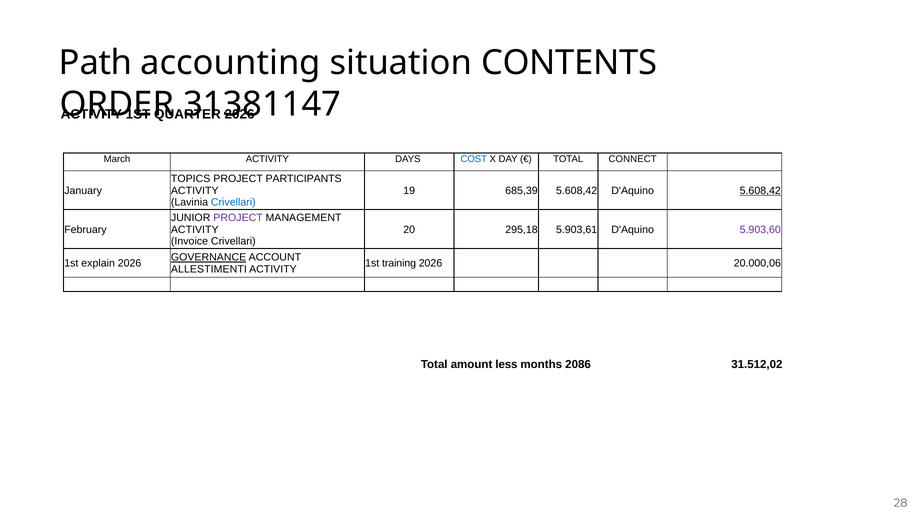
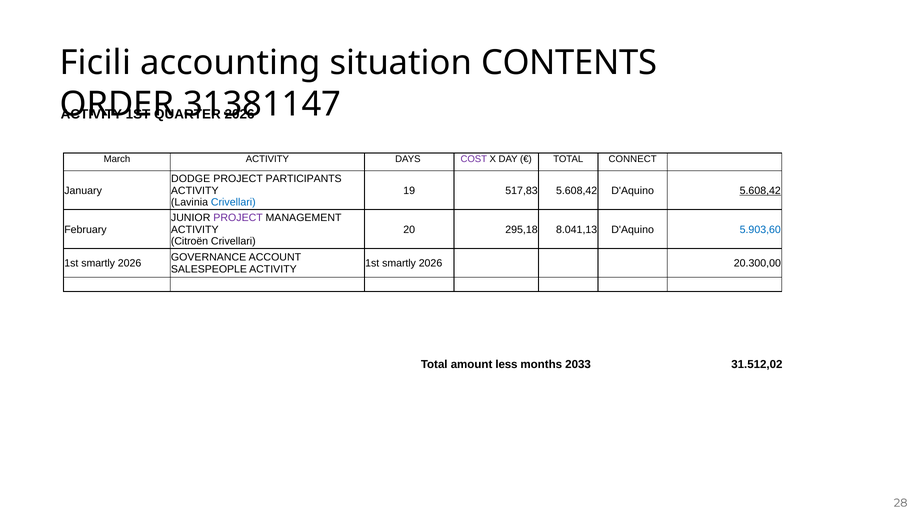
Path: Path -> Ficili
COST colour: blue -> purple
TOPICS: TOPICS -> DODGE
685,39: 685,39 -> 517,83
5.903,61: 5.903,61 -> 8.041,13
5.903,60 colour: purple -> blue
Invoice: Invoice -> Citroën
GOVERNANCE underline: present -> none
explain at (98, 263): explain -> smartly
training at (399, 263): training -> smartly
20.000,06: 20.000,06 -> 20.300,00
ALLESTIMENTI: ALLESTIMENTI -> SALESPEOPLE
2086: 2086 -> 2033
